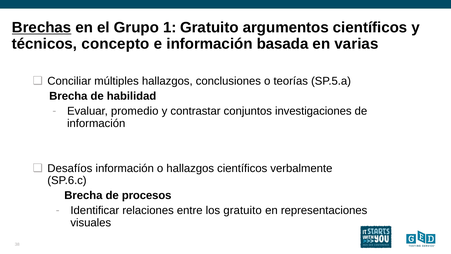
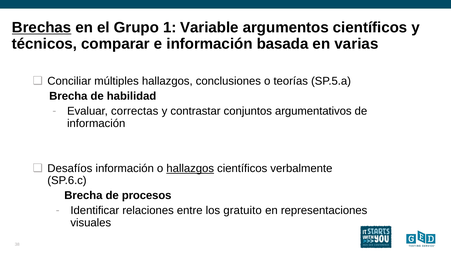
1 Gratuito: Gratuito -> Variable
concepto: concepto -> comparar
promedio: promedio -> correctas
investigaciones: investigaciones -> argumentativos
hallazgos at (190, 168) underline: none -> present
